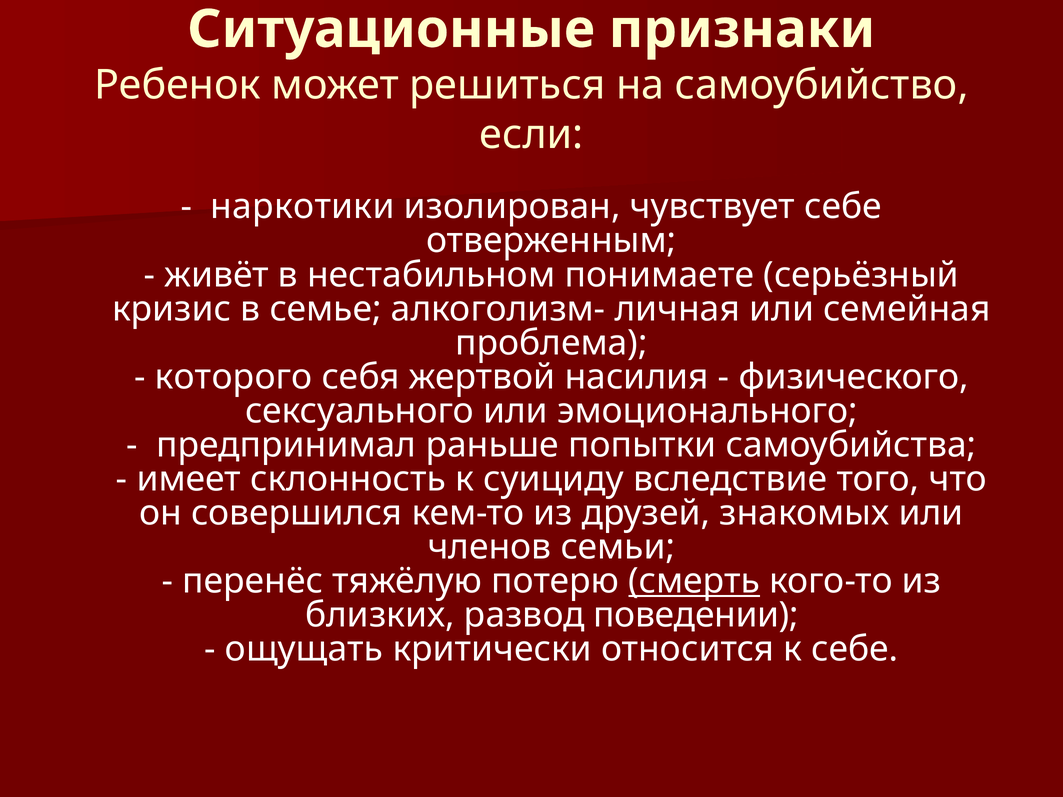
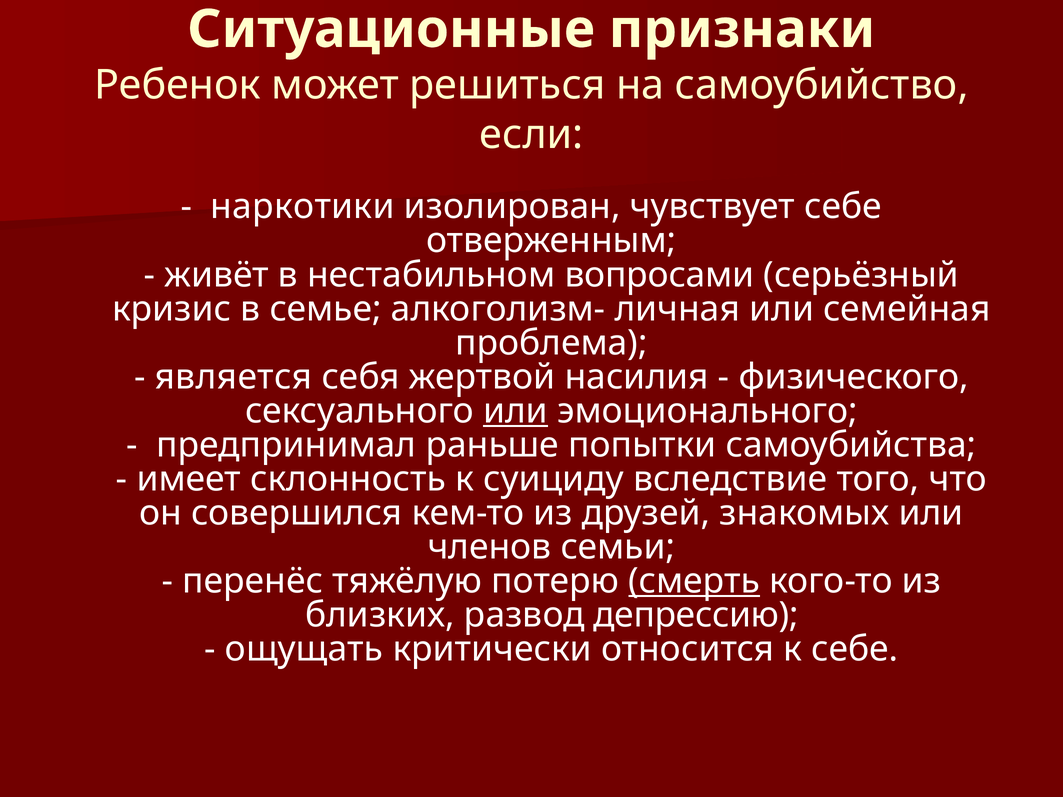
понимаете: понимаете -> вопросами
которого: которого -> является
или at (515, 411) underline: none -> present
поведении: поведении -> депрессию
